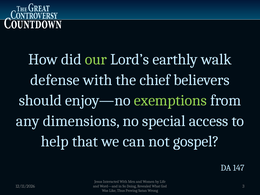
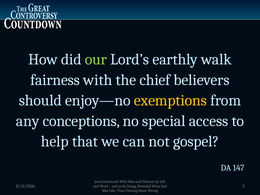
defense: defense -> fairness
exemptions colour: light green -> yellow
dimensions: dimensions -> conceptions
